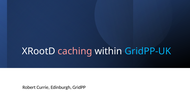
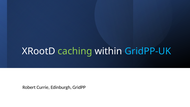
caching colour: pink -> light green
